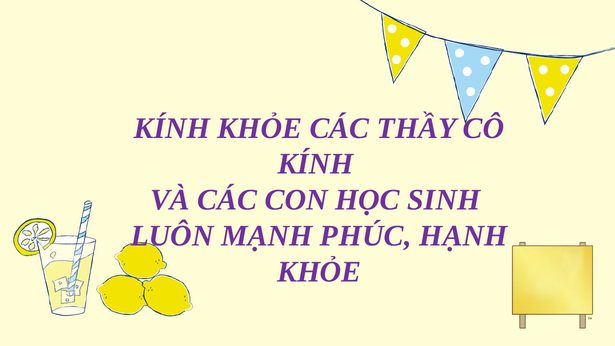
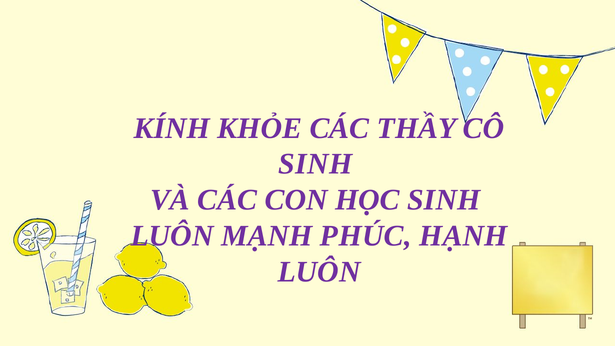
KÍNH at (316, 164): KÍNH -> SINH
KHỎE at (319, 272): KHỎE -> LUÔN
